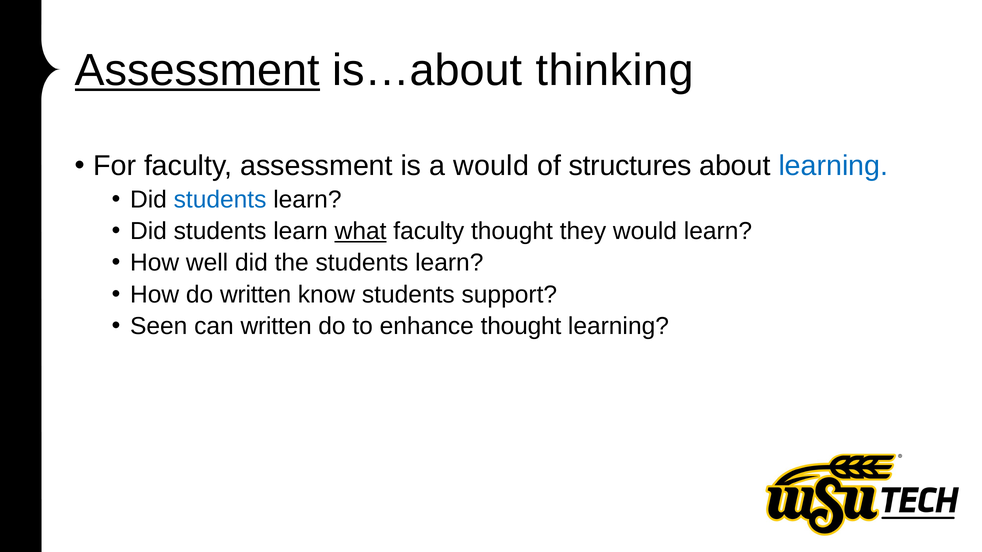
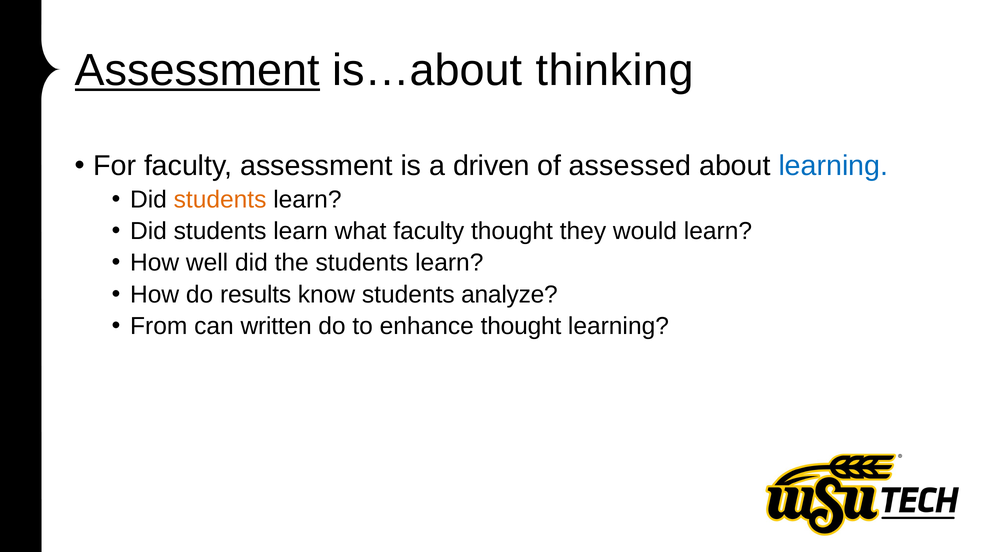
a would: would -> driven
structures: structures -> assessed
students at (220, 200) colour: blue -> orange
what underline: present -> none
do written: written -> results
support: support -> analyze
Seen: Seen -> From
